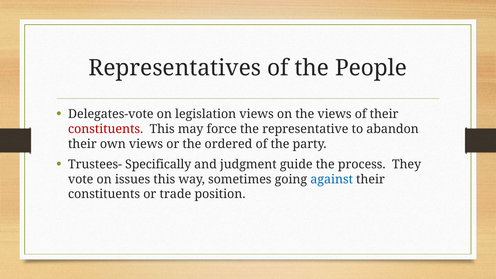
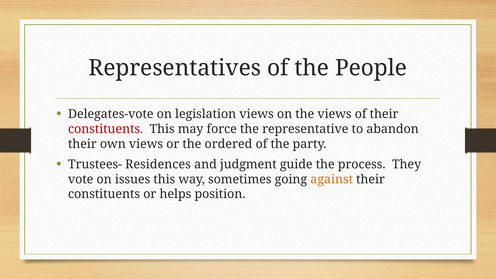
Specifically: Specifically -> Residences
against colour: blue -> orange
trade: trade -> helps
